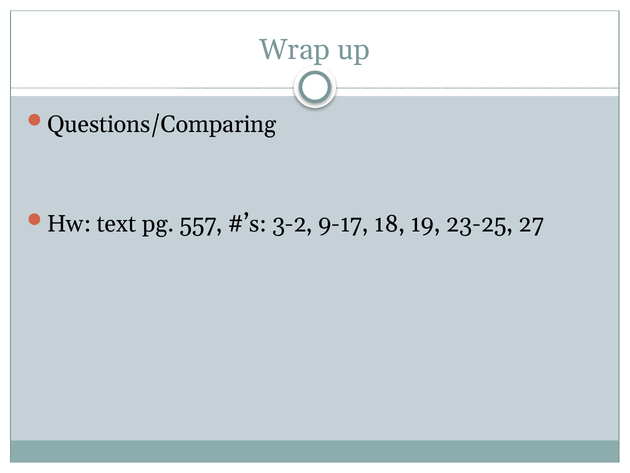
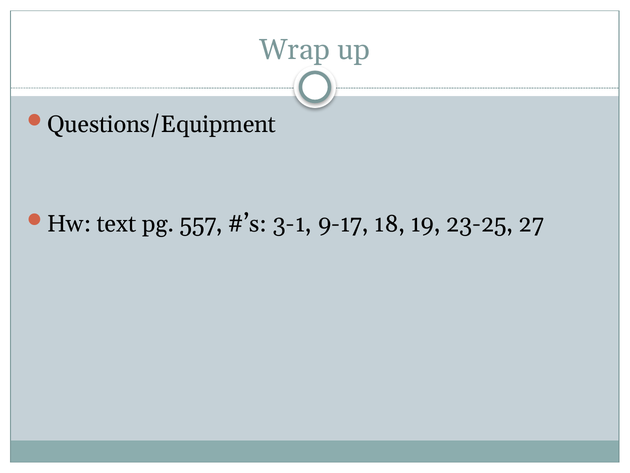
Questions/Comparing: Questions/Comparing -> Questions/Equipment
3-2: 3-2 -> 3-1
